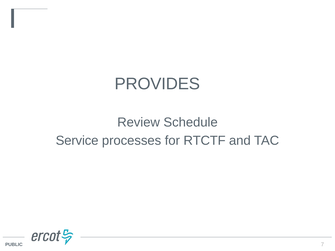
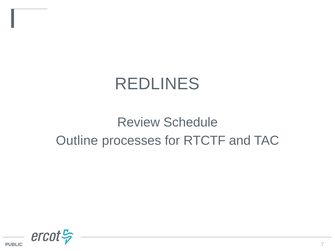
PROVIDES: PROVIDES -> REDLINES
Service: Service -> Outline
